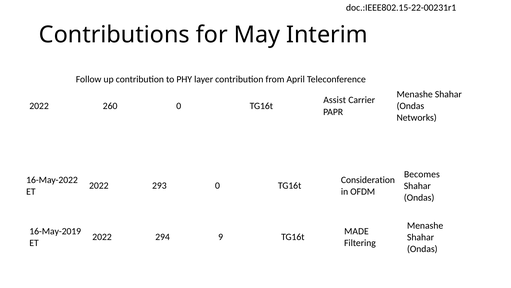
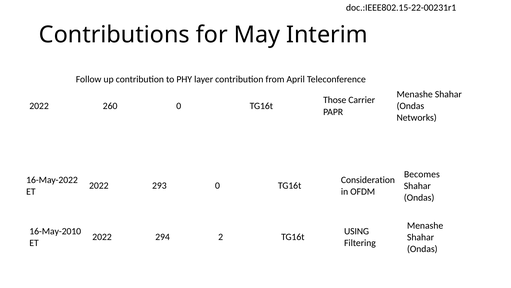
Assist: Assist -> Those
16-May-2019: 16-May-2019 -> 16-May-2010
MADE: MADE -> USING
9: 9 -> 2
